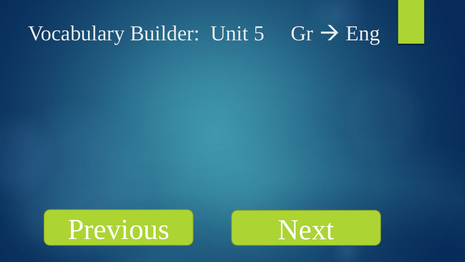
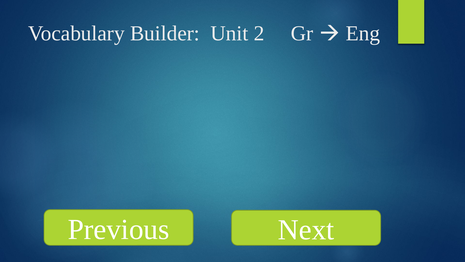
5: 5 -> 2
